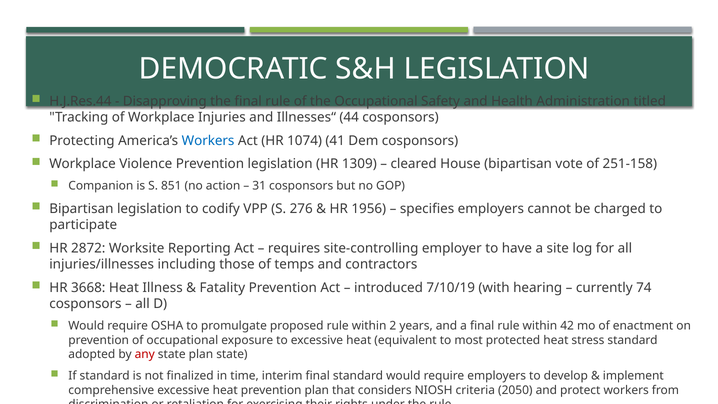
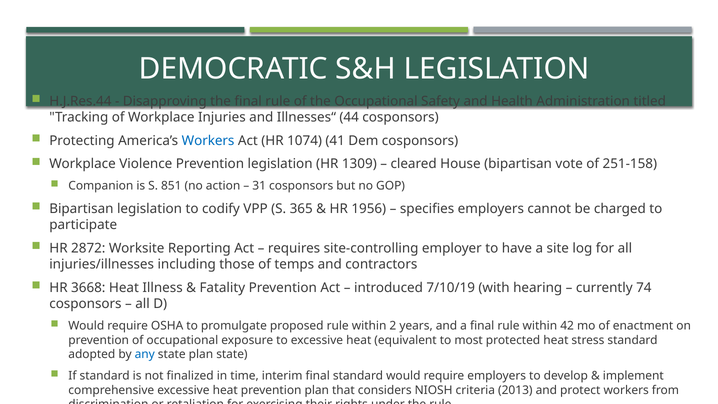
276: 276 -> 365
any colour: red -> blue
2050: 2050 -> 2013
